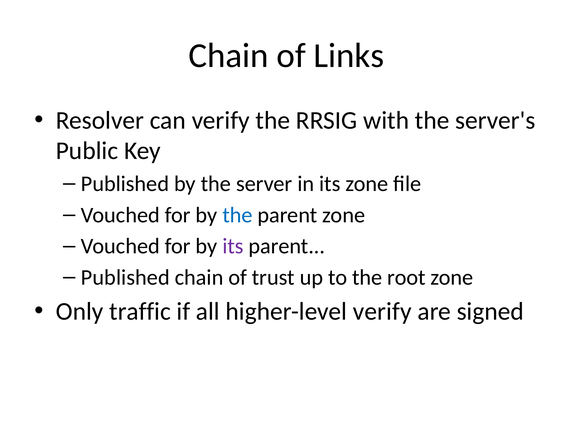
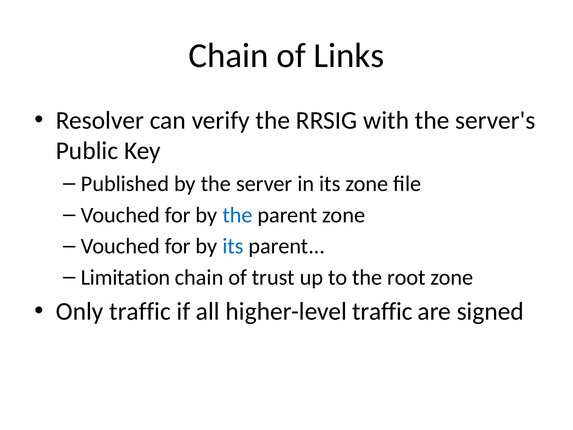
its at (233, 246) colour: purple -> blue
Published at (125, 277): Published -> Limitation
higher-level verify: verify -> traffic
